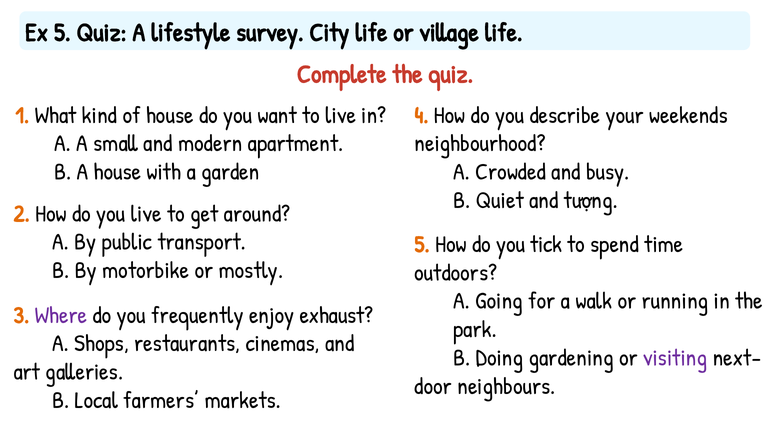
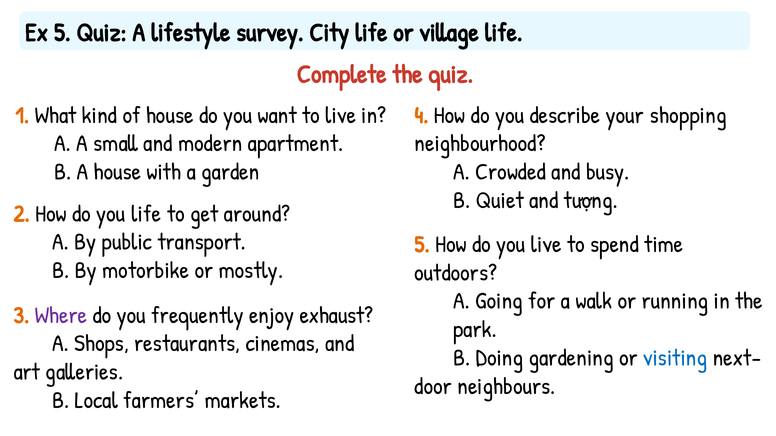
weekends: weekends -> shopping
you live: live -> life
you tick: tick -> live
visiting colour: purple -> blue
